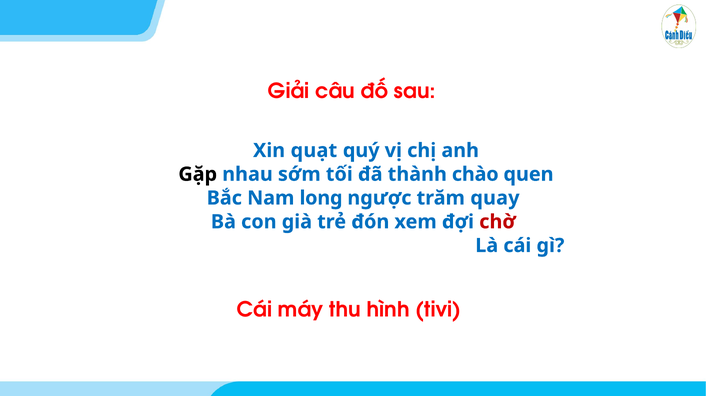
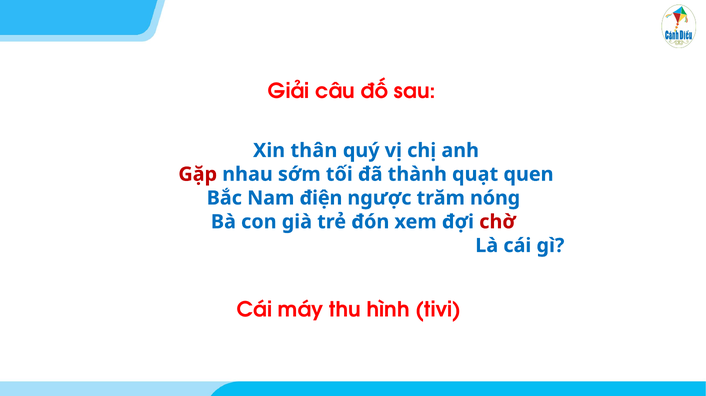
quạt: quạt -> thân
Gặp colour: black -> red
chào: chào -> quạt
long: long -> điện
quay: quay -> nóng
